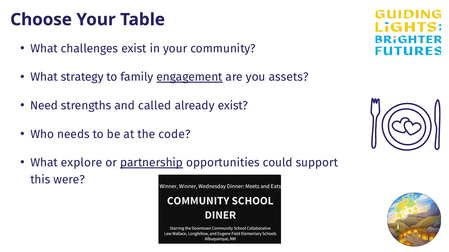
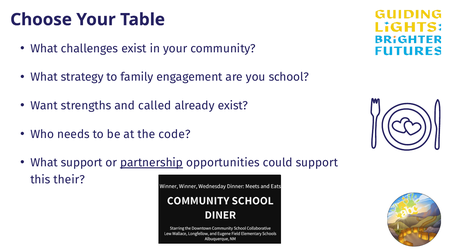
engagement underline: present -> none
assets: assets -> school
Need: Need -> Want
What explore: explore -> support
were: were -> their
